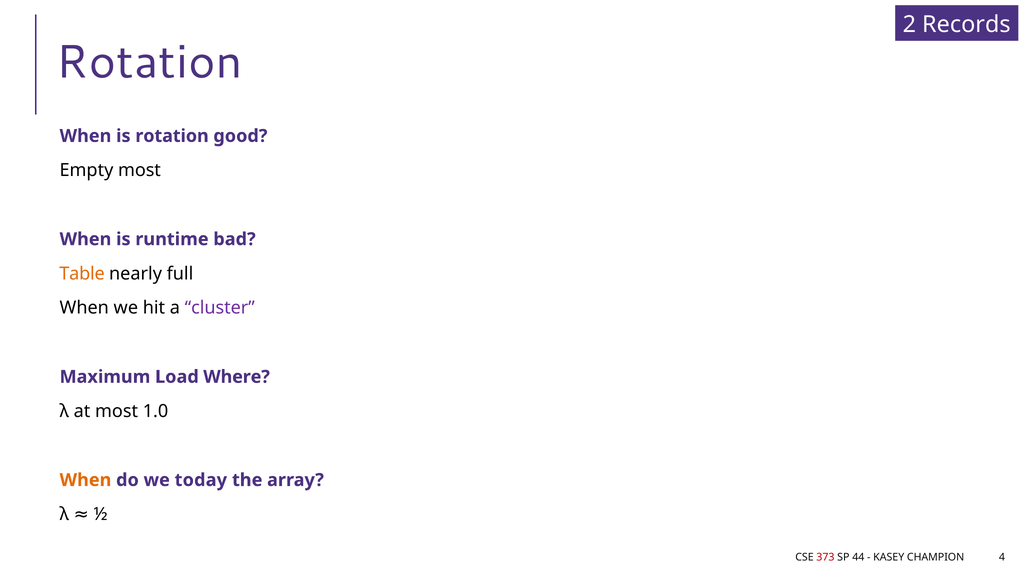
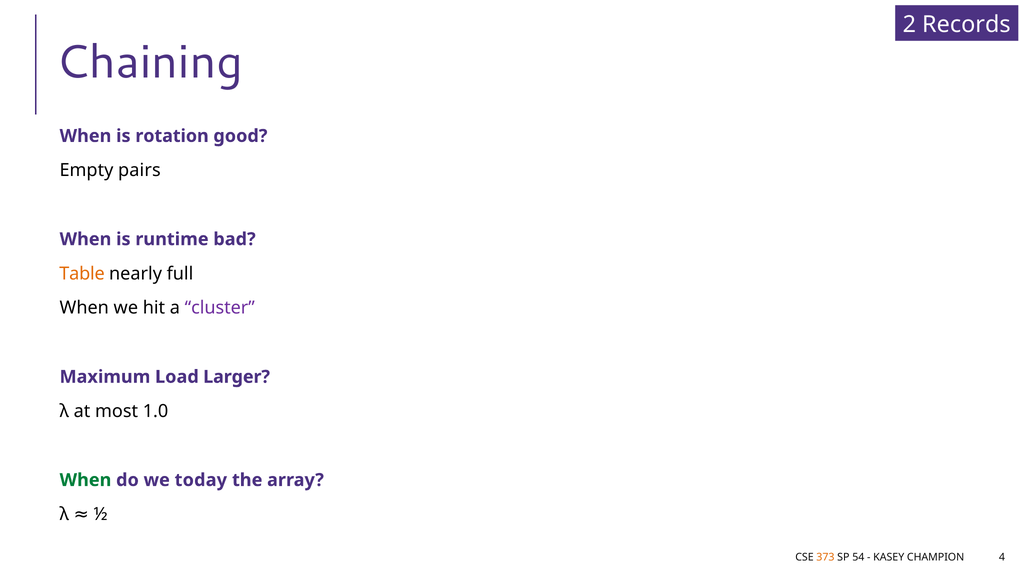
Rotation at (149, 62): Rotation -> Chaining
Empty most: most -> pairs
Where: Where -> Larger
When at (85, 480) colour: orange -> green
373 colour: red -> orange
44: 44 -> 54
